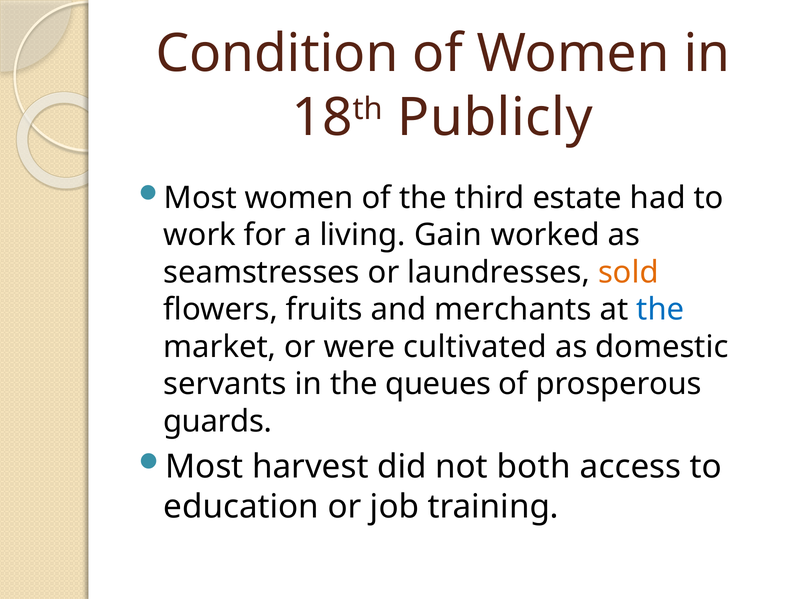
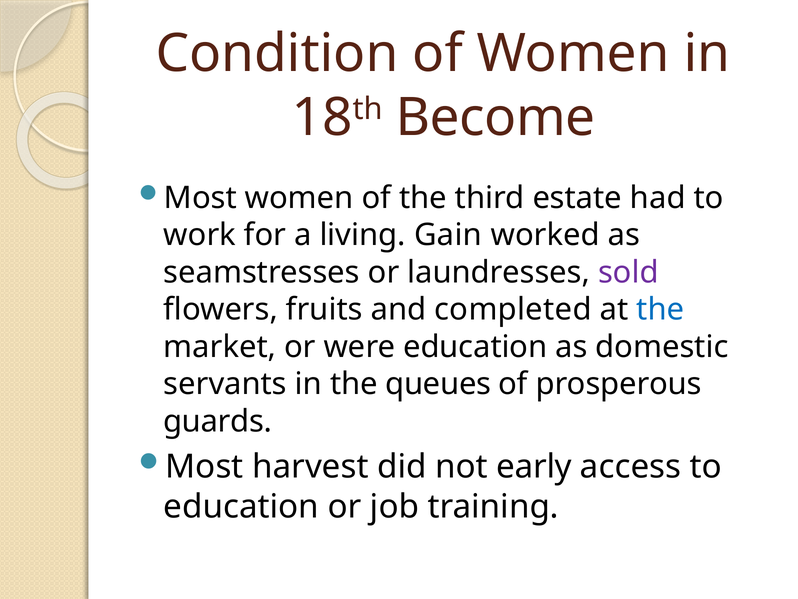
Publicly: Publicly -> Become
sold colour: orange -> purple
merchants: merchants -> completed
were cultivated: cultivated -> education
both: both -> early
